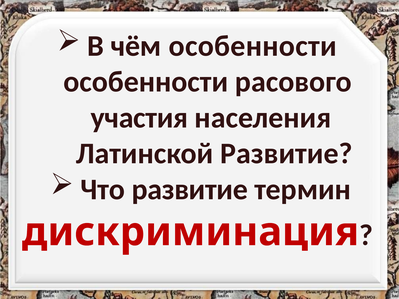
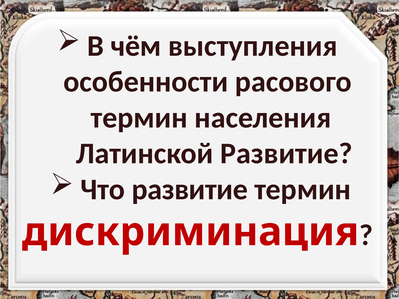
чём особенности: особенности -> выступления
участия at (139, 118): участия -> термин
